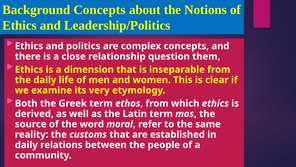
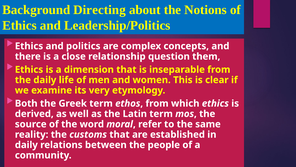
Background Concepts: Concepts -> Directing
